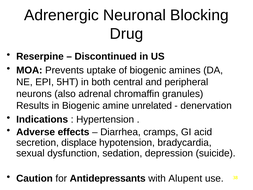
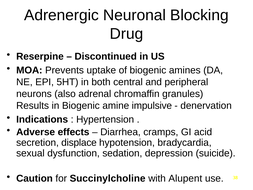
unrelated: unrelated -> impulsive
Antidepressants: Antidepressants -> Succinylcholine
